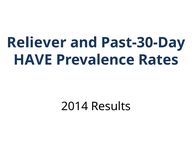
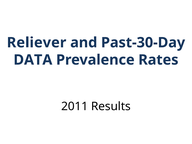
HAVE: HAVE -> DATA
2014: 2014 -> 2011
